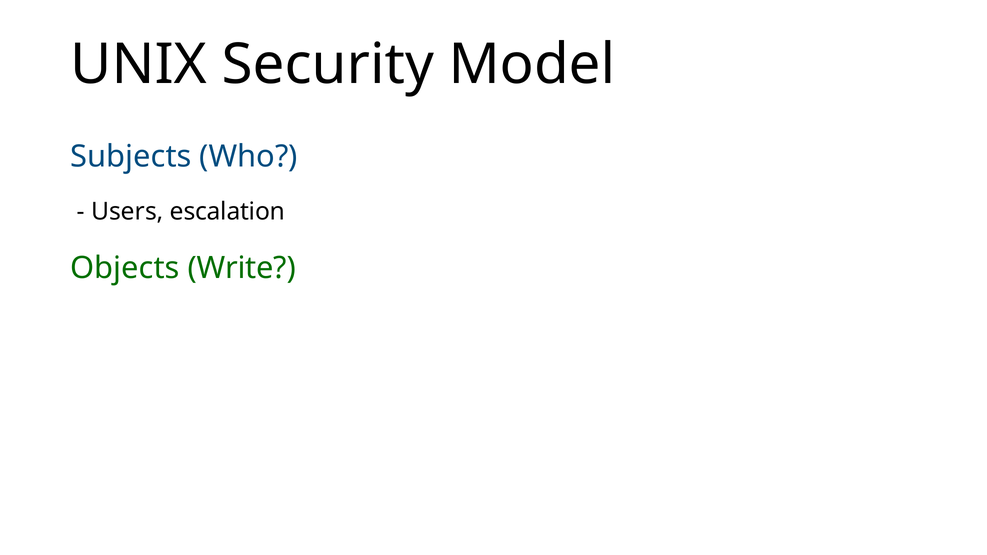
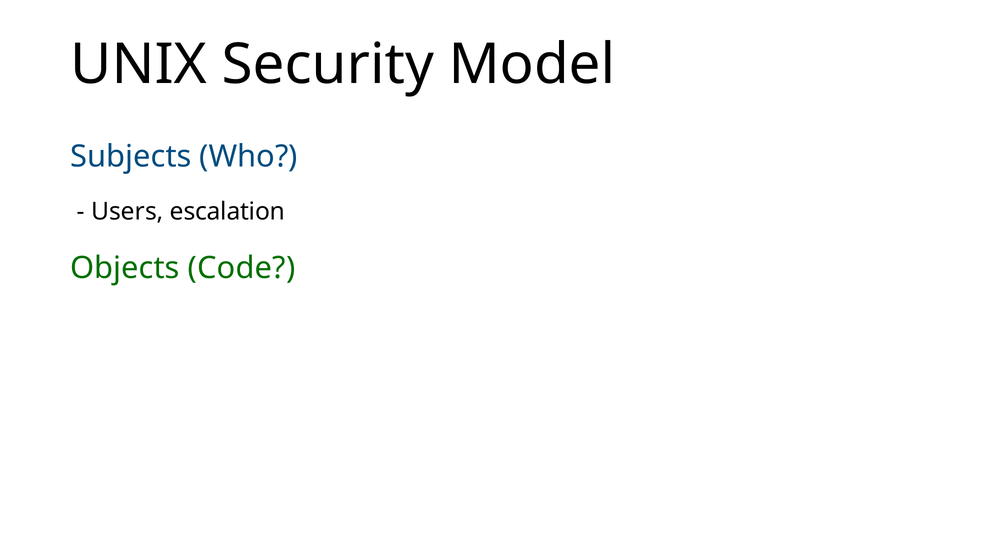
Objects Write: Write -> Code
